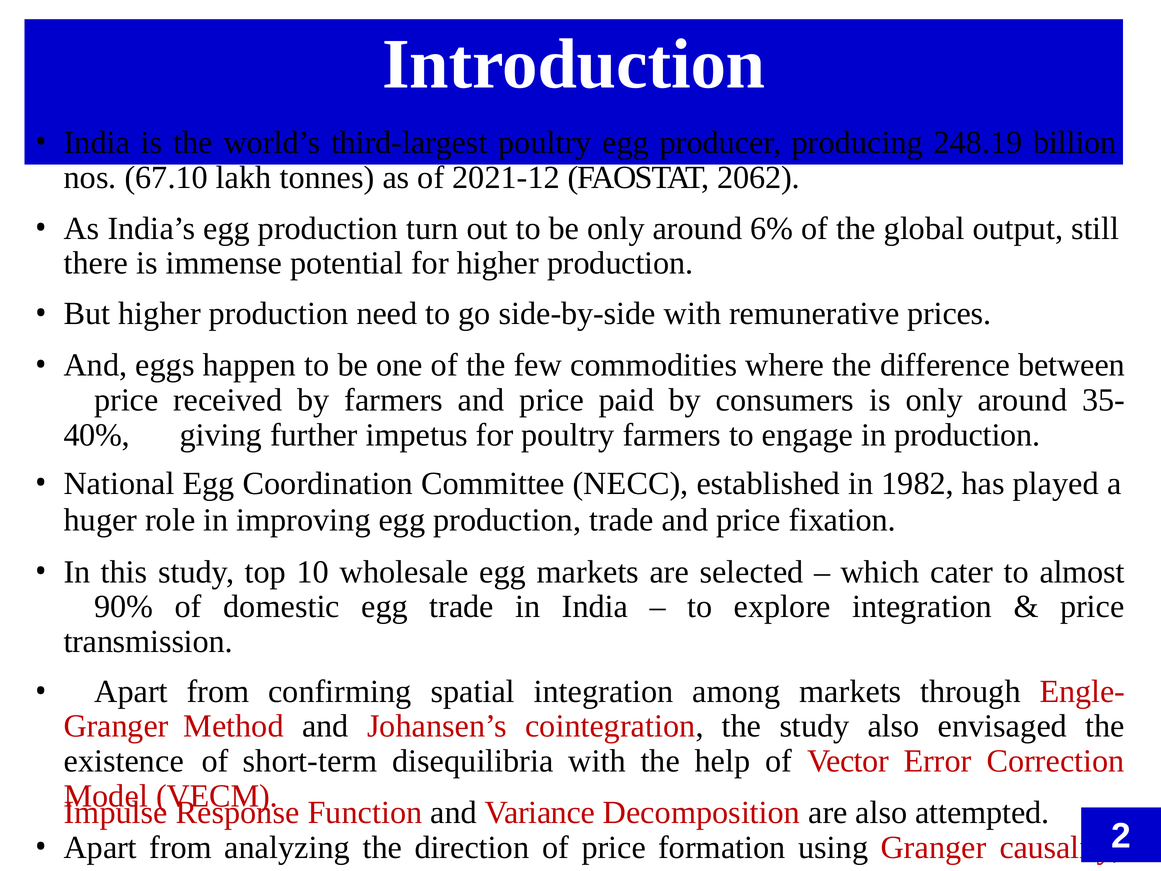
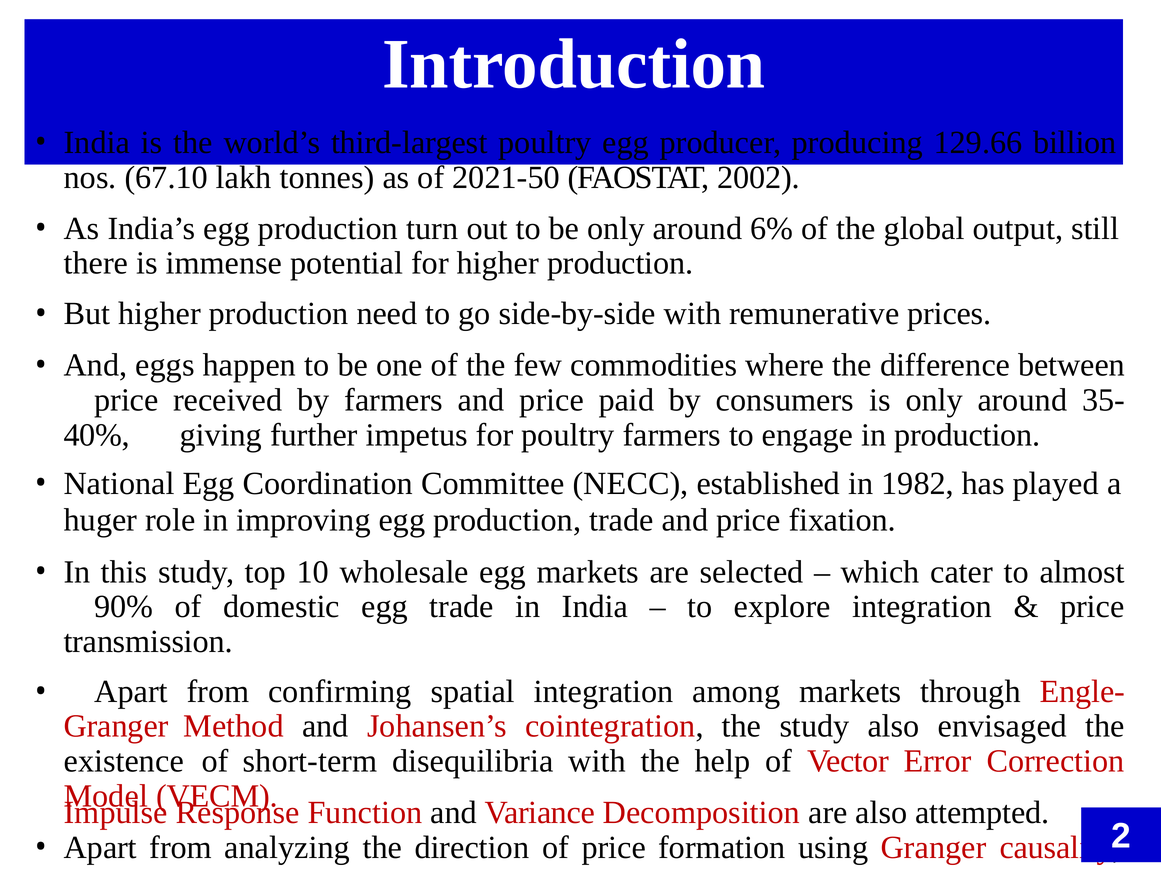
248.19: 248.19 -> 129.66
2021-12: 2021-12 -> 2021-50
2062: 2062 -> 2002
